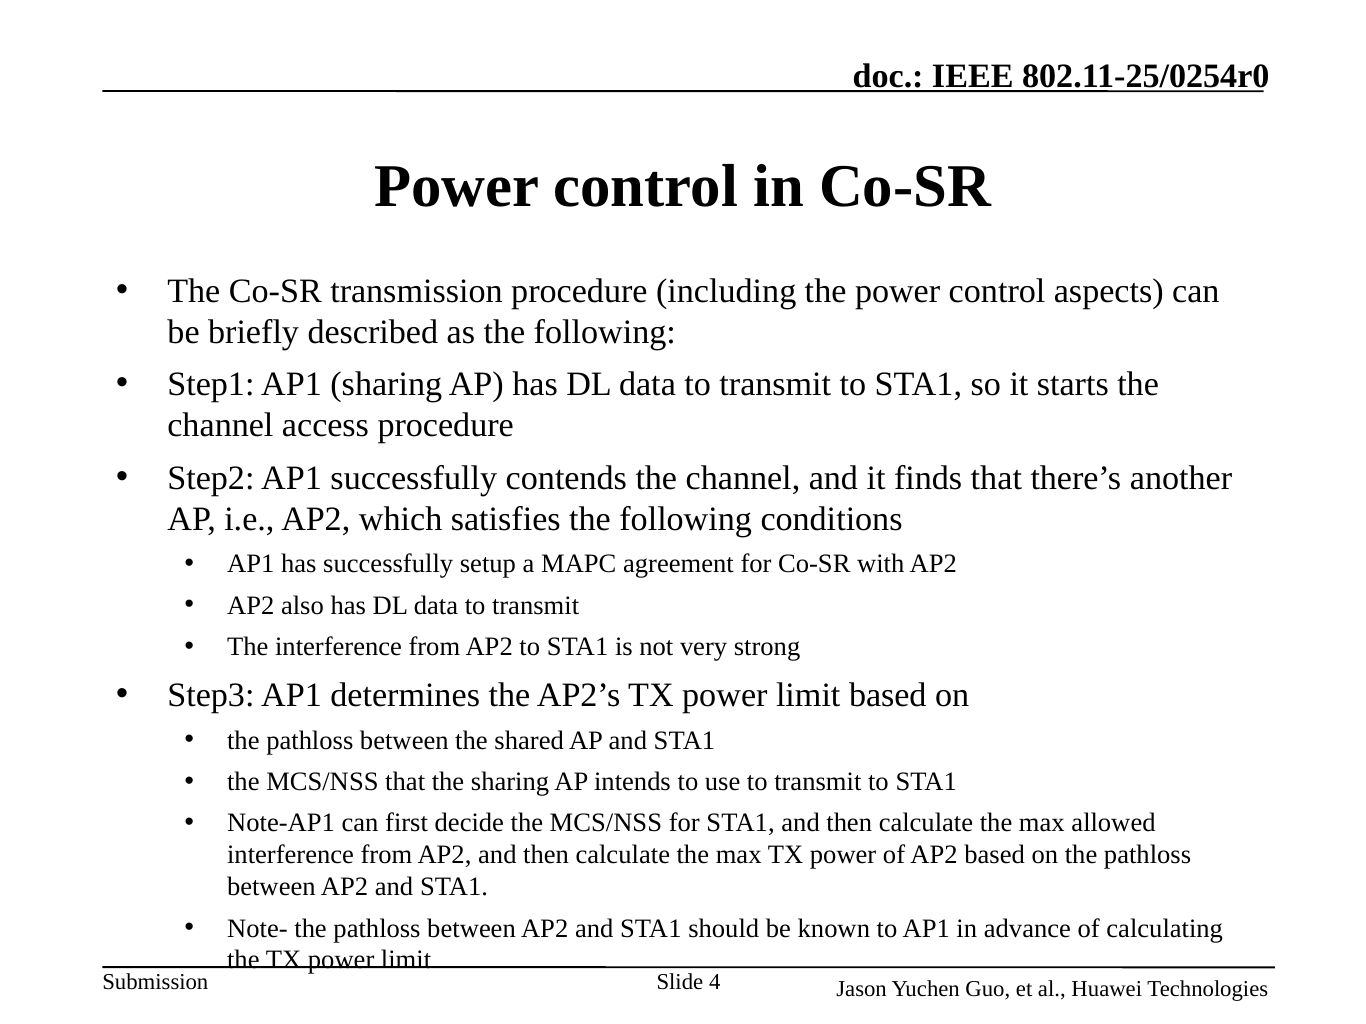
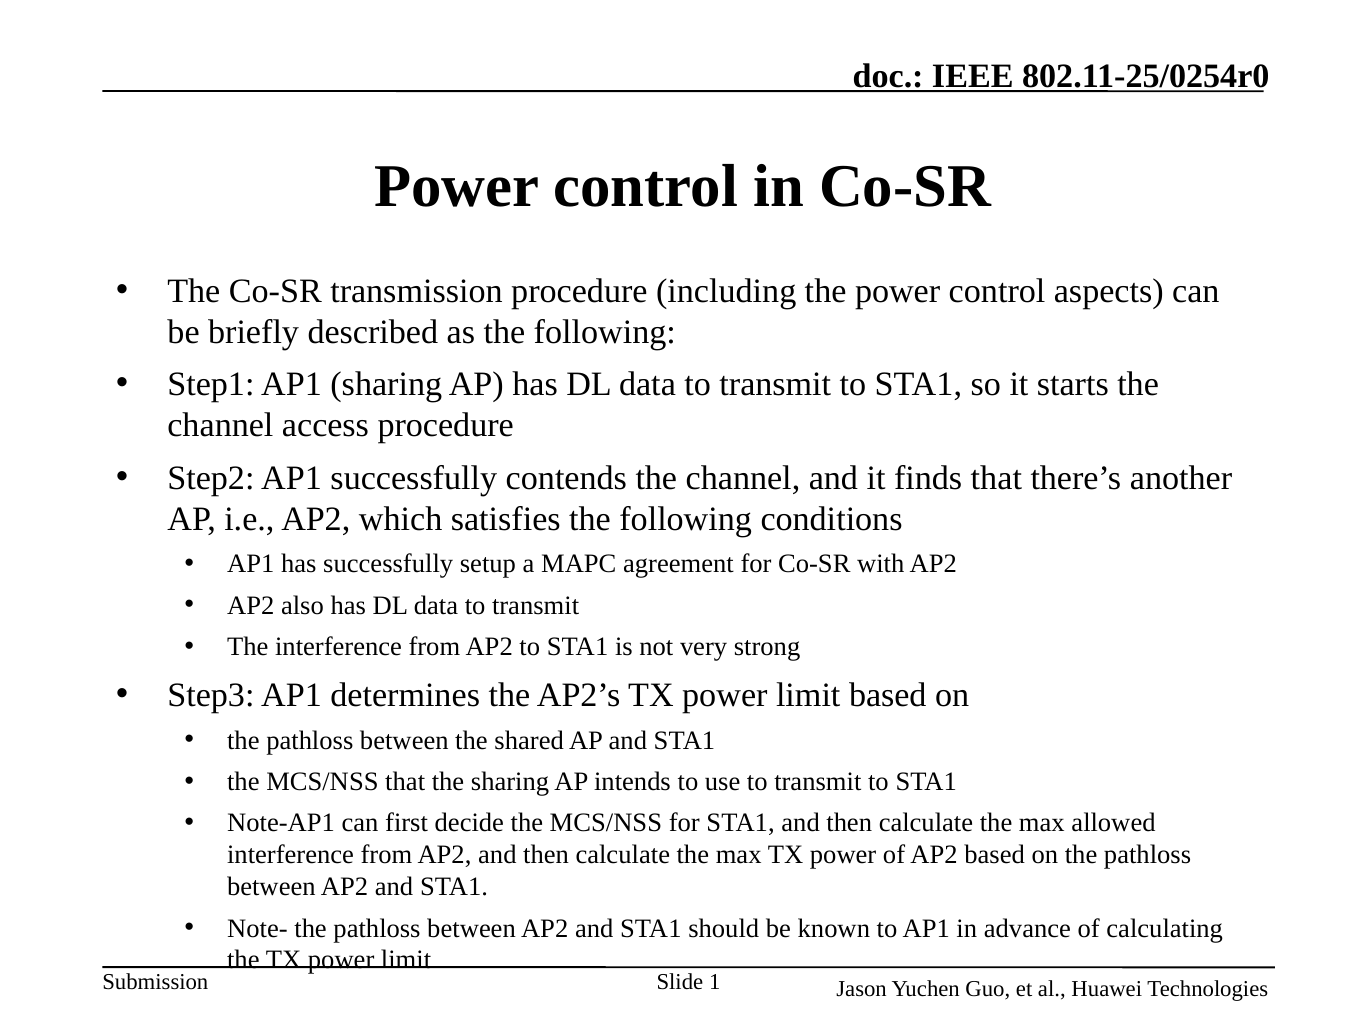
4: 4 -> 1
